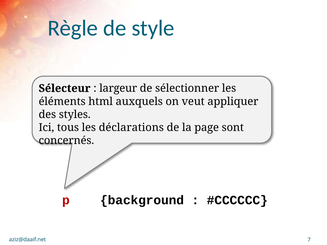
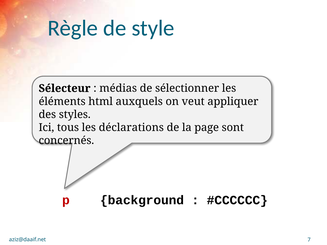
largeur: largeur -> médias
